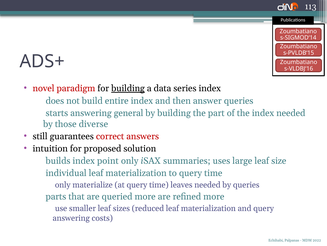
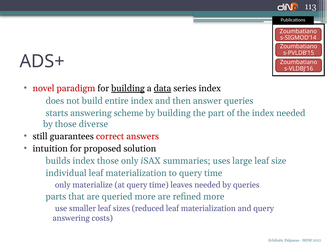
data underline: none -> present
general: general -> scheme
index point: point -> those
